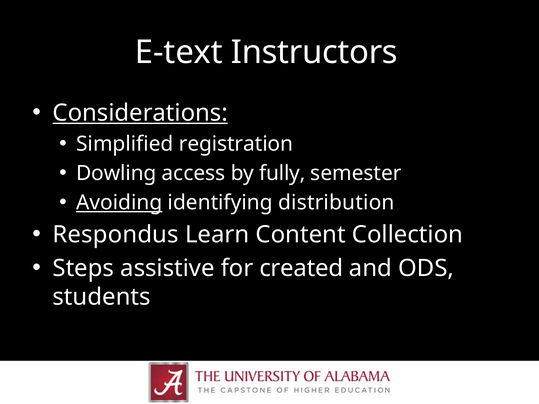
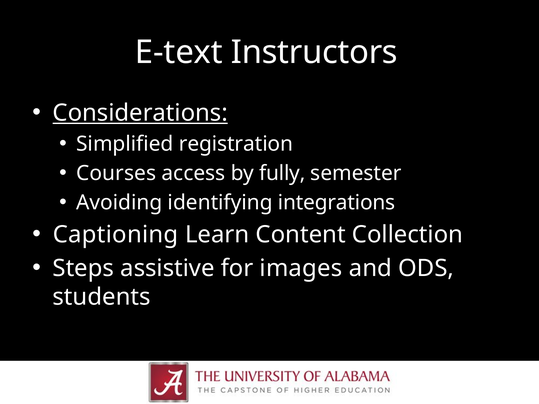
Dowling: Dowling -> Courses
Avoiding underline: present -> none
distribution: distribution -> integrations
Respondus: Respondus -> Captioning
created: created -> images
